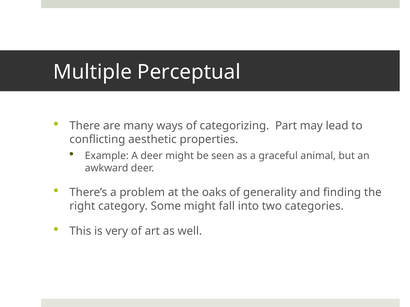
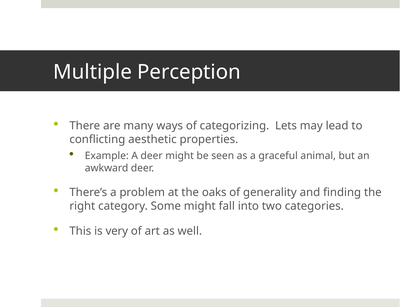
Perceptual: Perceptual -> Perception
Part: Part -> Lets
